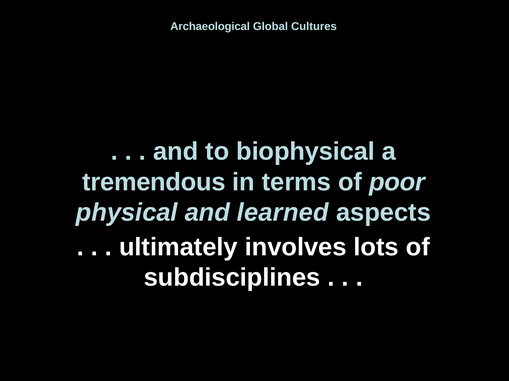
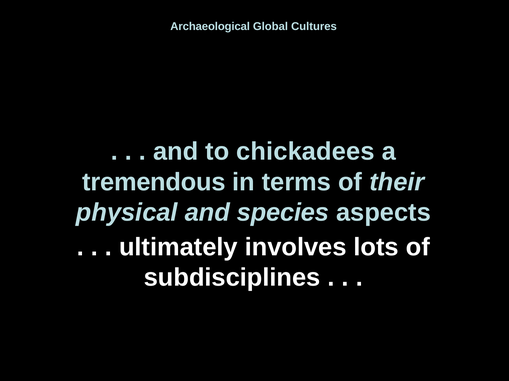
biophysical: biophysical -> chickadees
poor: poor -> their
learned: learned -> species
